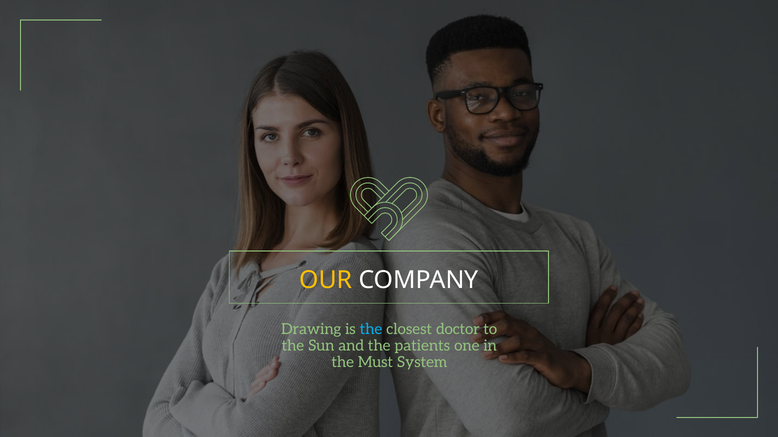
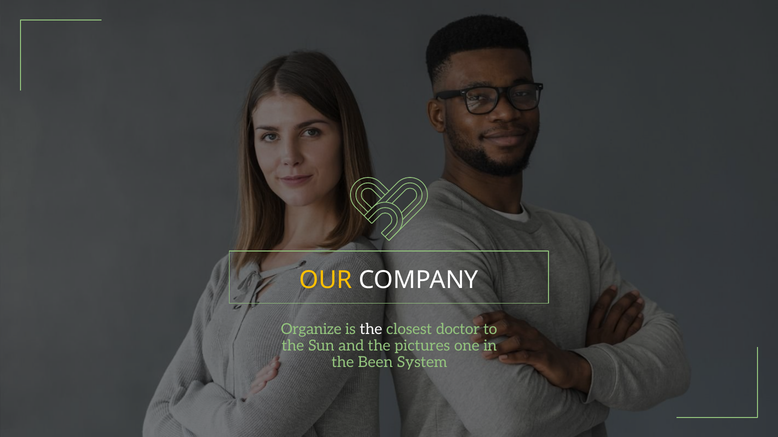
Drawing: Drawing -> Organize
the at (371, 330) colour: light blue -> white
patients: patients -> pictures
Must: Must -> Been
